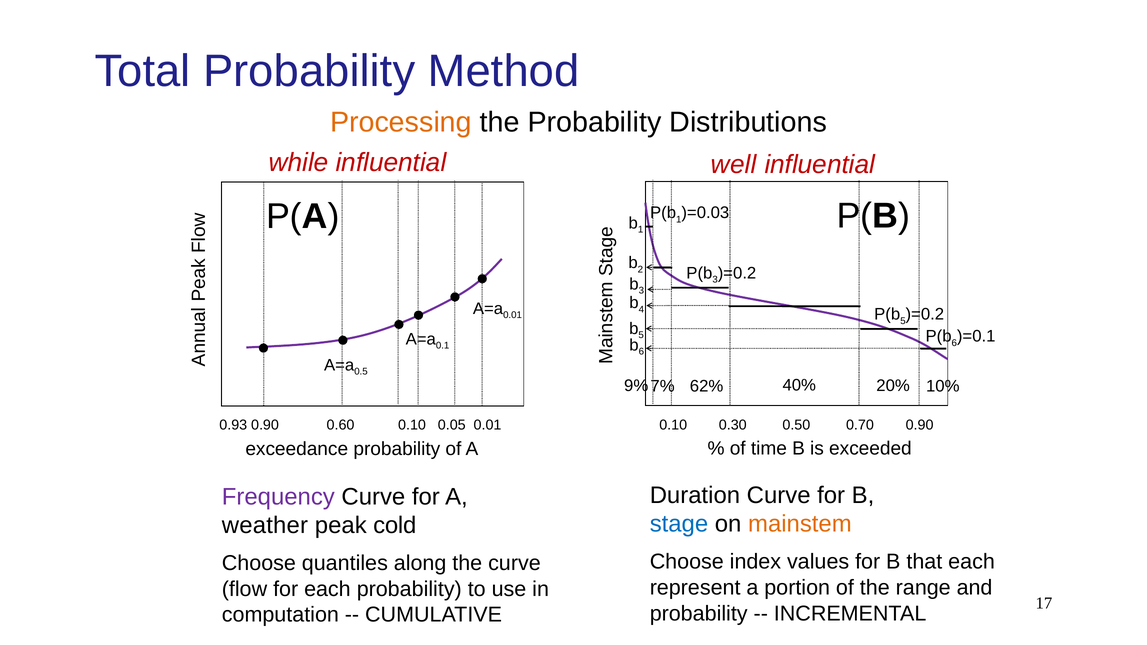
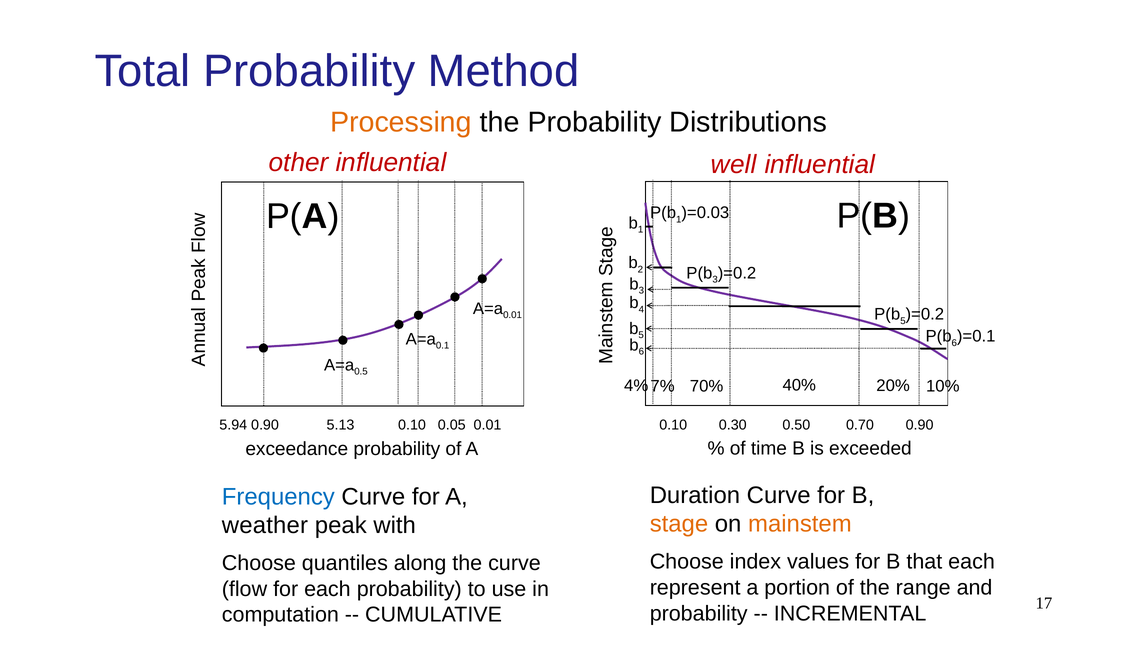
while: while -> other
9%: 9% -> 4%
62%: 62% -> 70%
0.93: 0.93 -> 5.94
0.60: 0.60 -> 5.13
Frequency colour: purple -> blue
stage colour: blue -> orange
cold: cold -> with
